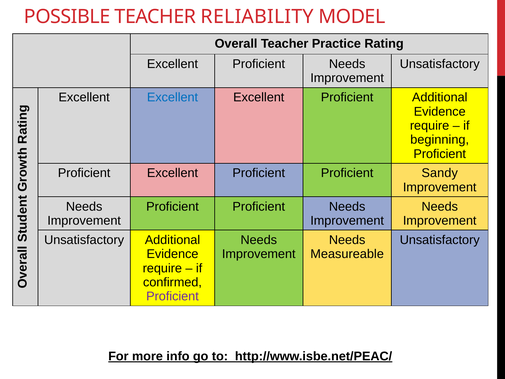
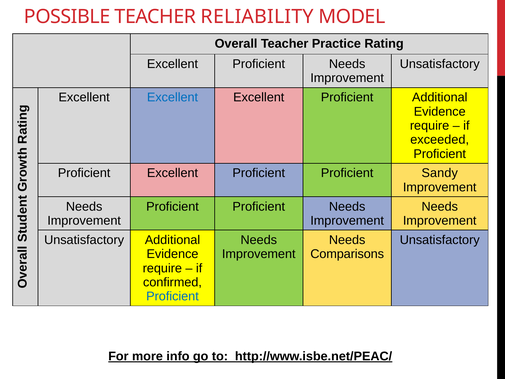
beginning: beginning -> exceeded
Measureable: Measureable -> Comparisons
Proficient at (172, 296) colour: purple -> blue
